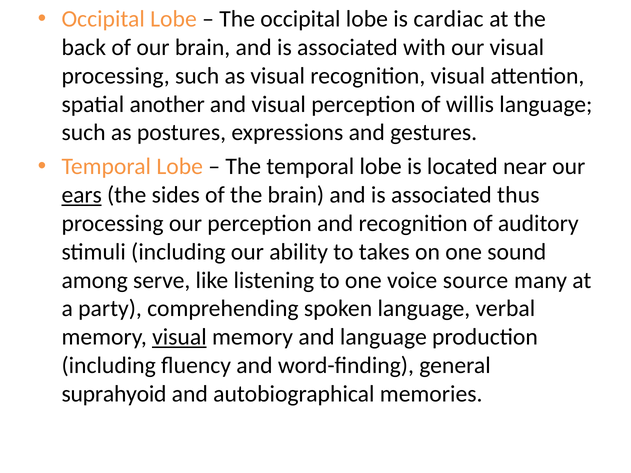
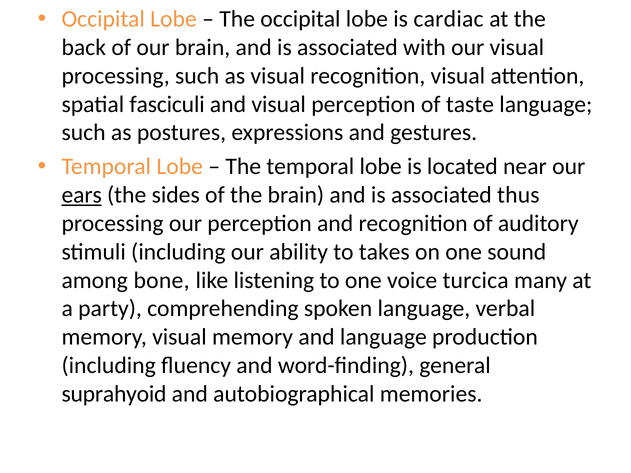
another: another -> fasciculi
willis: willis -> taste
serve: serve -> bone
source: source -> turcica
visual at (179, 337) underline: present -> none
